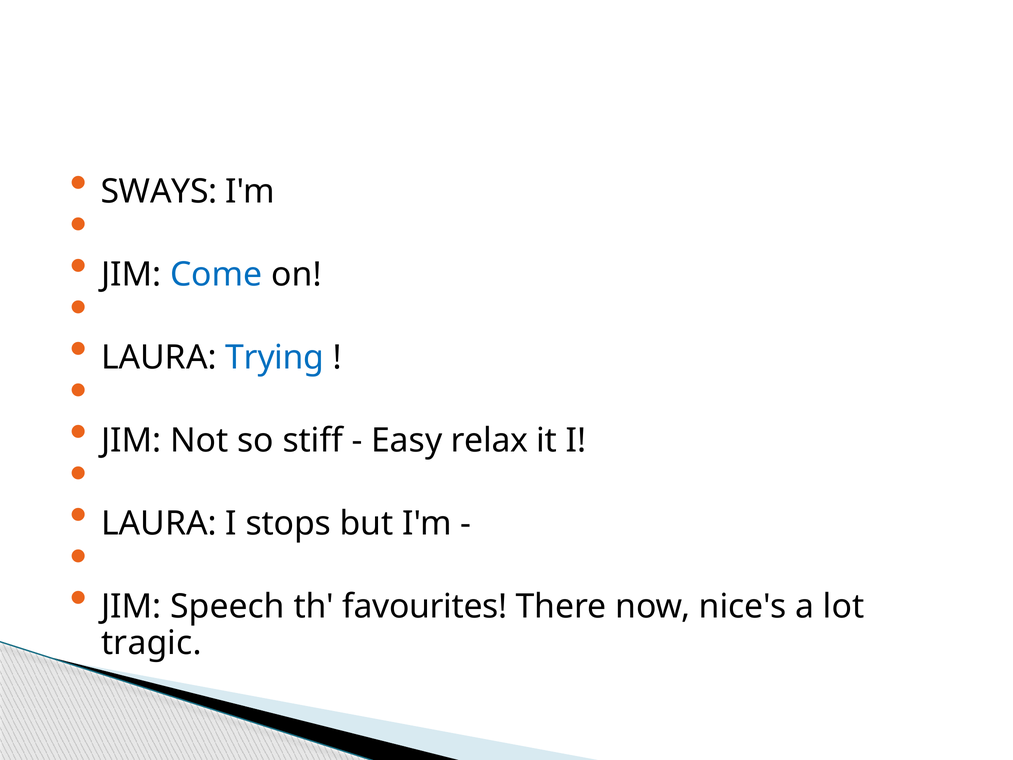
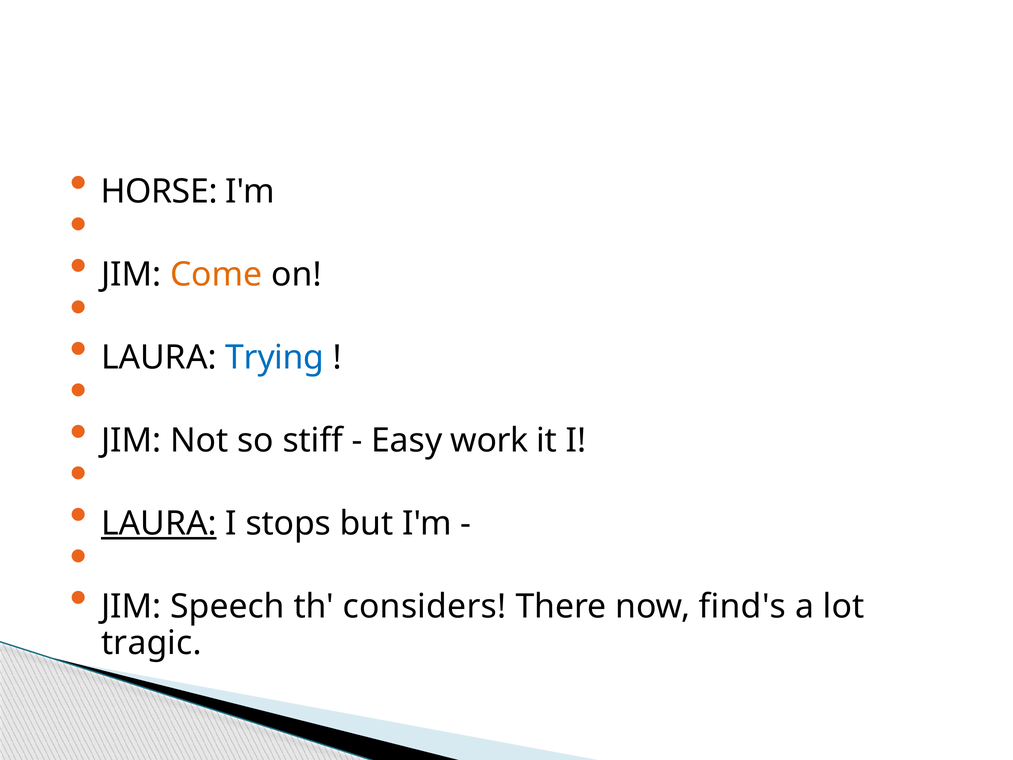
SWAYS: SWAYS -> HORSE
Come colour: blue -> orange
relax: relax -> work
LAURA at (159, 524) underline: none -> present
favourites: favourites -> considers
nice's: nice's -> find's
